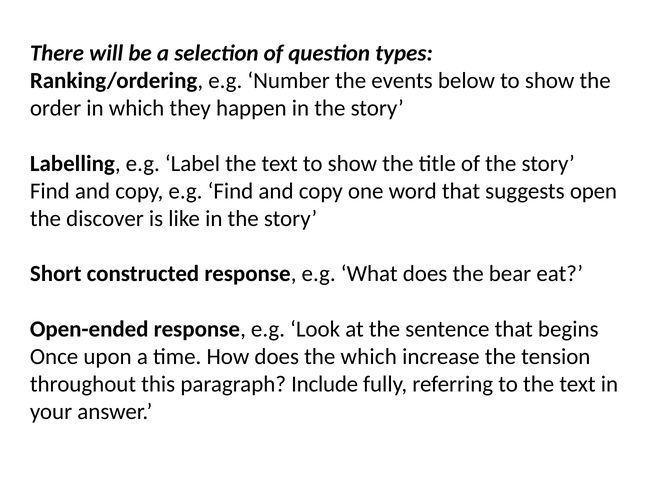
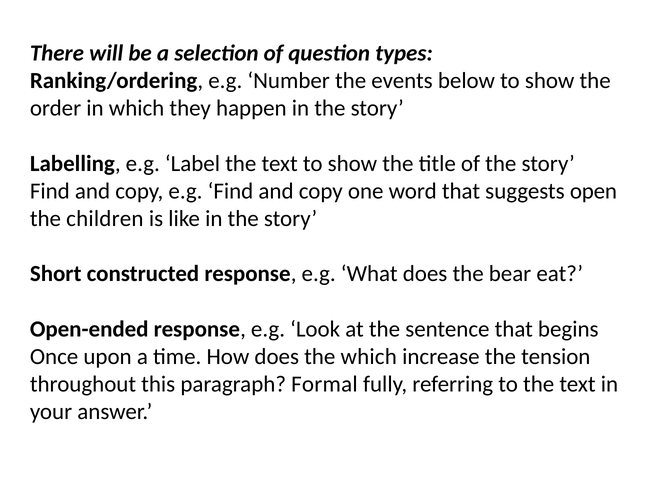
discover: discover -> children
Include: Include -> Formal
